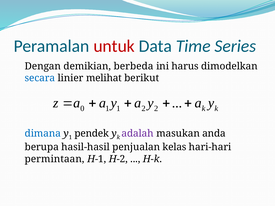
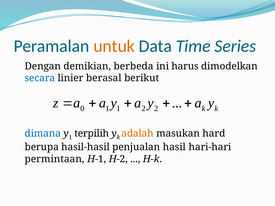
untuk colour: red -> orange
melihat: melihat -> berasal
pendek: pendek -> terpilih
adalah colour: purple -> orange
anda: anda -> hard
kelas: kelas -> hasil
